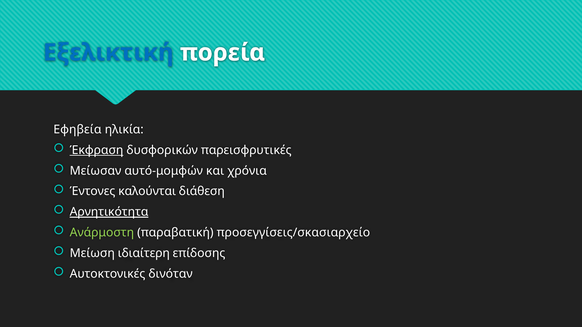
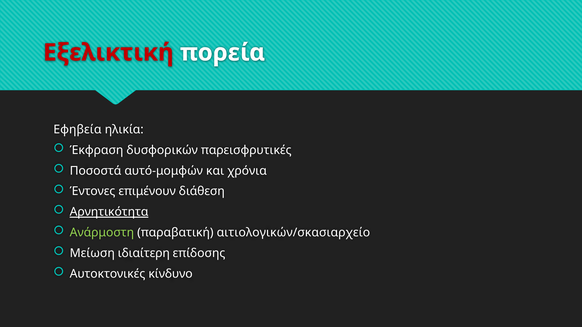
Εξελικτική colour: blue -> red
Έκφραση underline: present -> none
Μείωσαν: Μείωσαν -> Ποσοστά
καλούνται: καλούνται -> επιμένουν
προσεγγίσεις/σκασιαρχείο: προσεγγίσεις/σκασιαρχείο -> αιτιολογικών/σκασιαρχείο
δινόταν: δινόταν -> κίνδυνο
